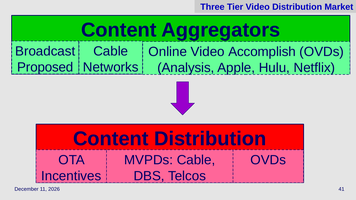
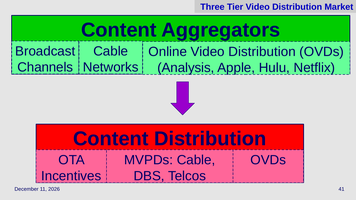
Online Video Accomplish: Accomplish -> Distribution
Proposed: Proposed -> Channels
